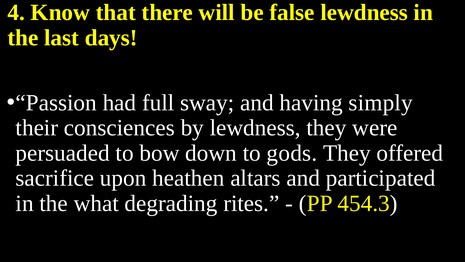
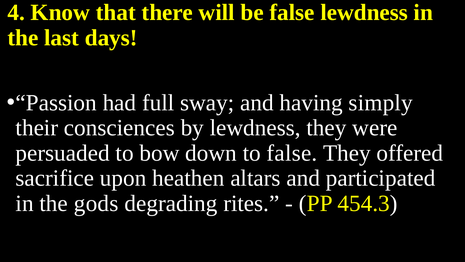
to gods: gods -> false
what: what -> gods
